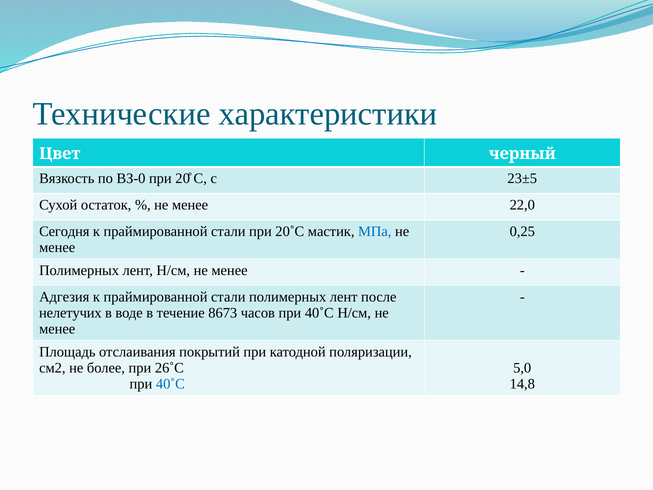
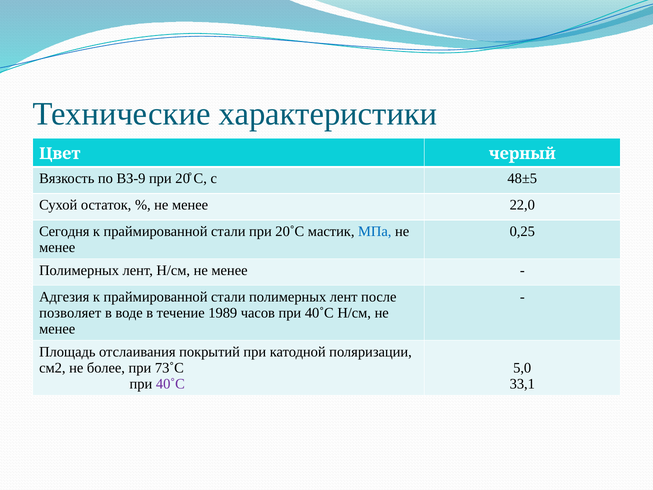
ВЗ-0: ВЗ-0 -> ВЗ-9
23±5: 23±5 -> 48±5
нелетучих: нелетучих -> позволяет
8673: 8673 -> 1989
26˚С: 26˚С -> 73˚С
40˚С at (170, 384) colour: blue -> purple
14,8: 14,8 -> 33,1
